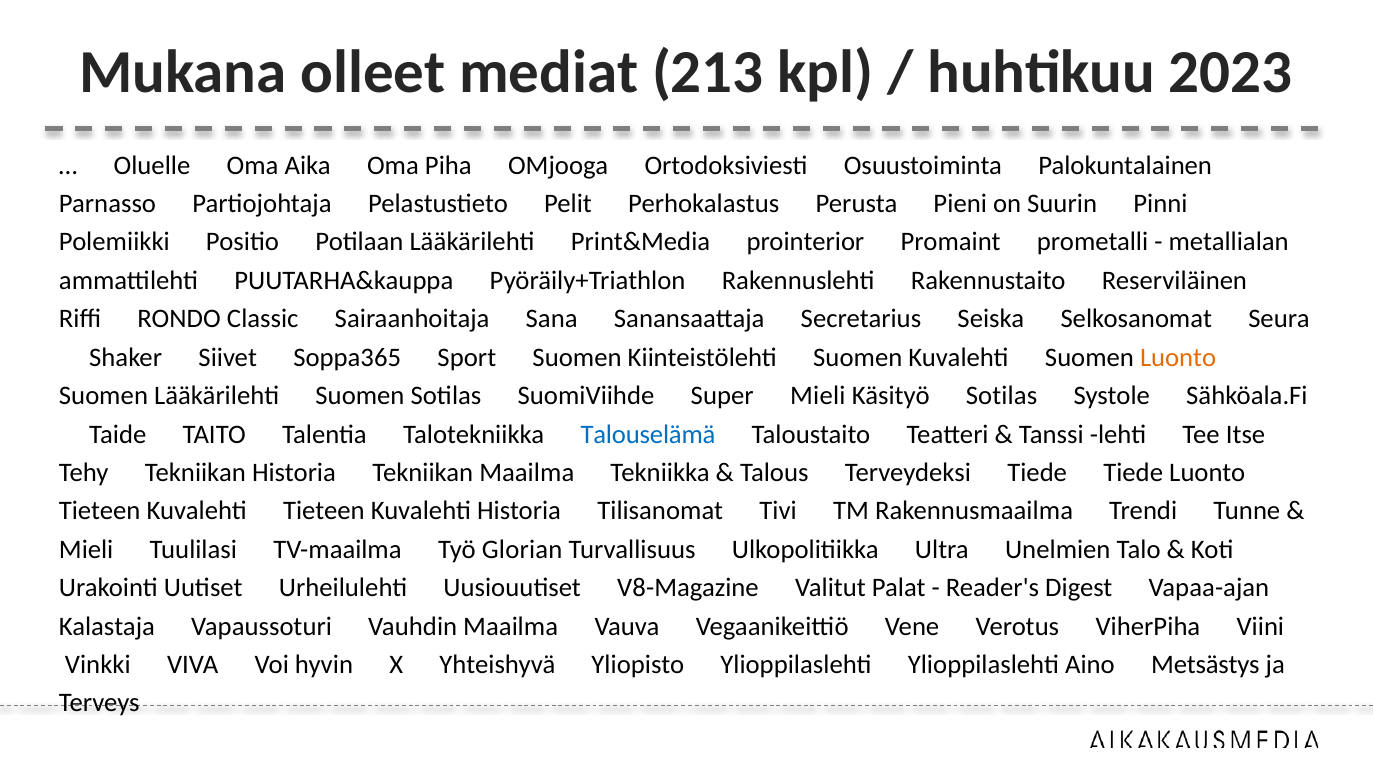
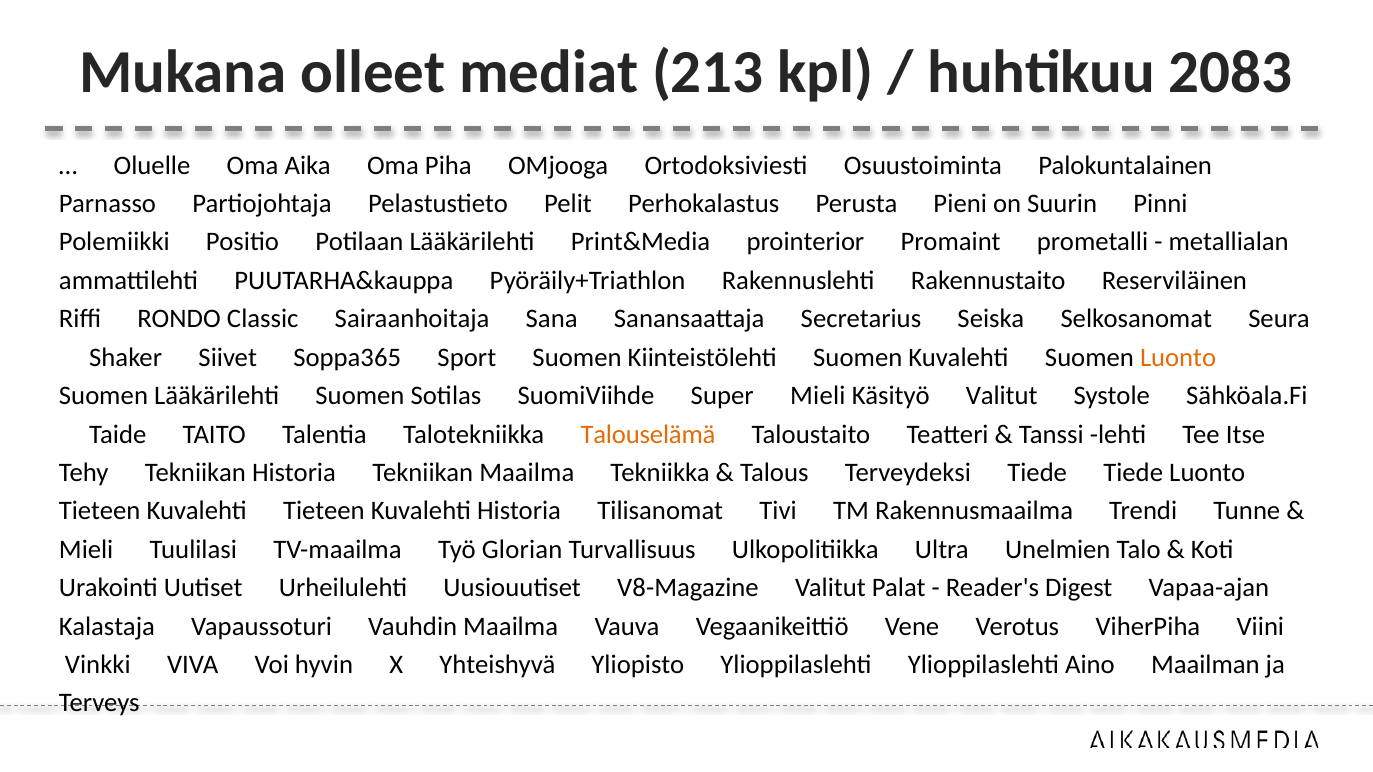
2023: 2023 -> 2083
Käsityö Sotilas: Sotilas -> Valitut
Talouselämä colour: blue -> orange
Metsästys: Metsästys -> Maailman
